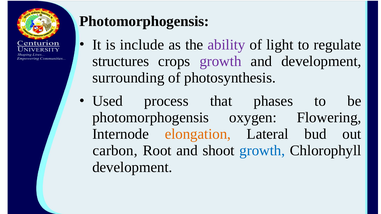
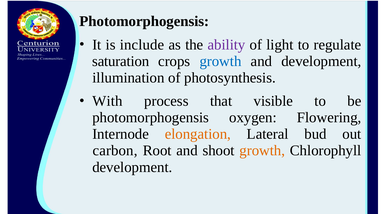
structures: structures -> saturation
growth at (220, 61) colour: purple -> blue
surrounding: surrounding -> illumination
Used: Used -> With
phases: phases -> visible
growth at (262, 151) colour: blue -> orange
